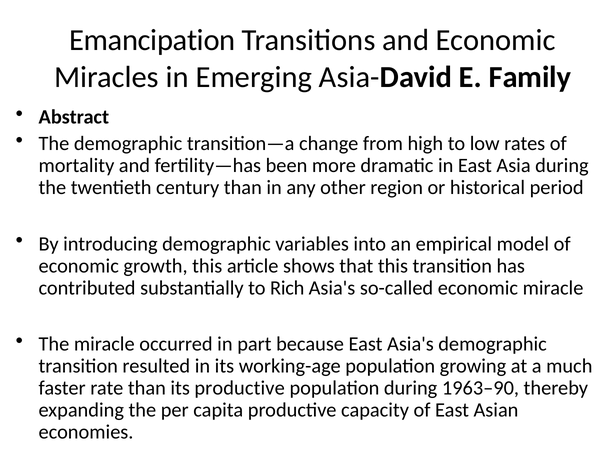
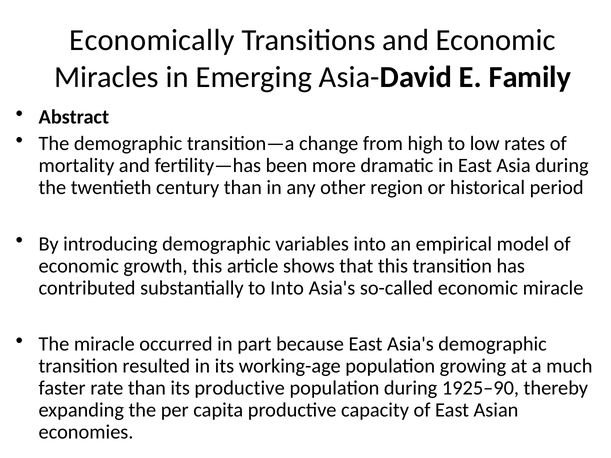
Emancipation: Emancipation -> Economically
to Rich: Rich -> Into
1963–90: 1963–90 -> 1925–90
